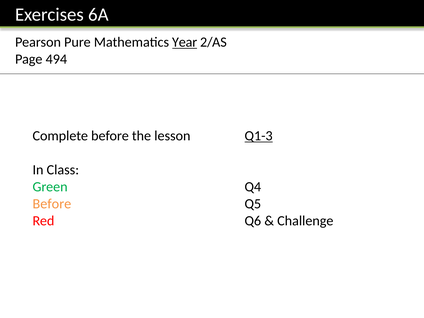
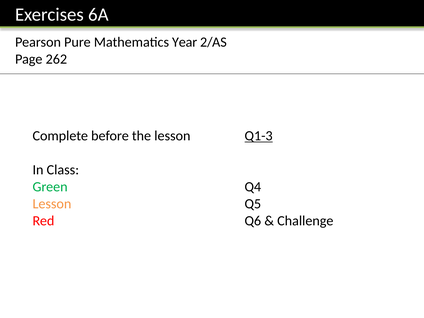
Year underline: present -> none
494: 494 -> 262
Before at (52, 204): Before -> Lesson
